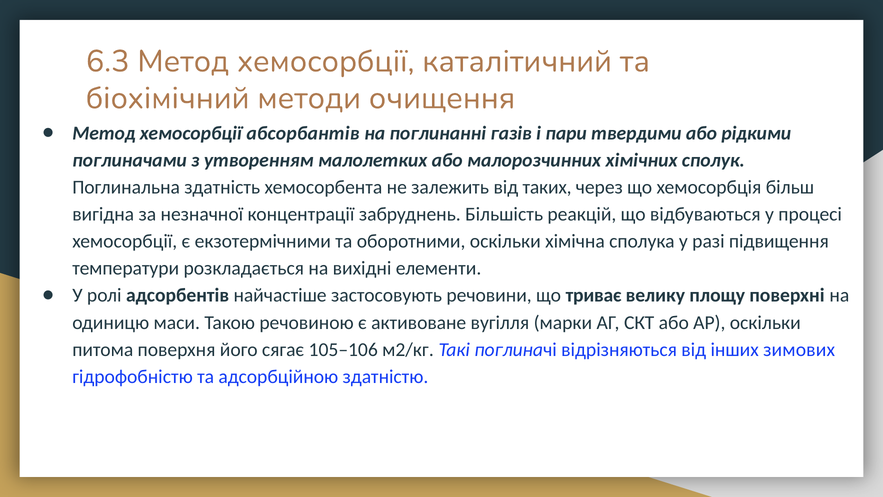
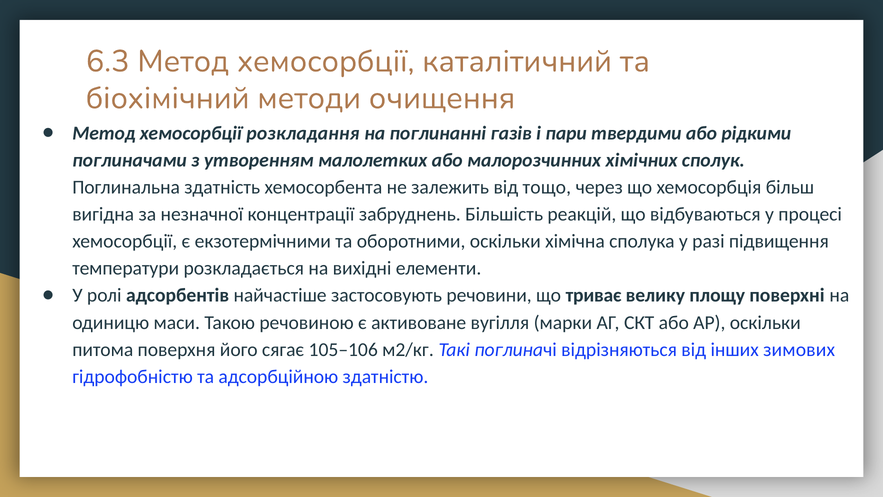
абсорбантів: абсорбантів -> розкладання
таких: таких -> тощо
